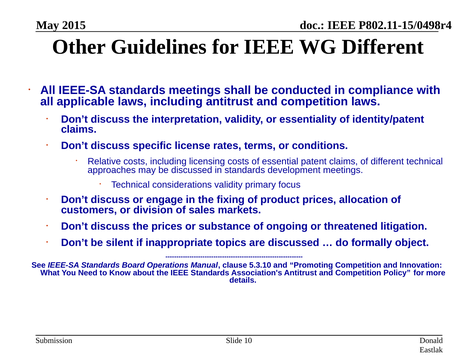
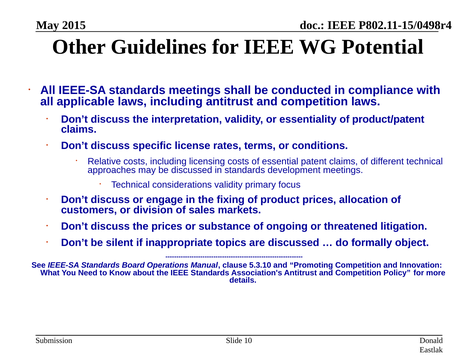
WG Different: Different -> Potential
identity/patent: identity/patent -> product/patent
